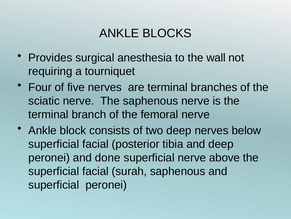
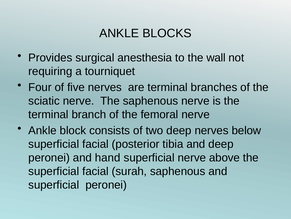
done: done -> hand
